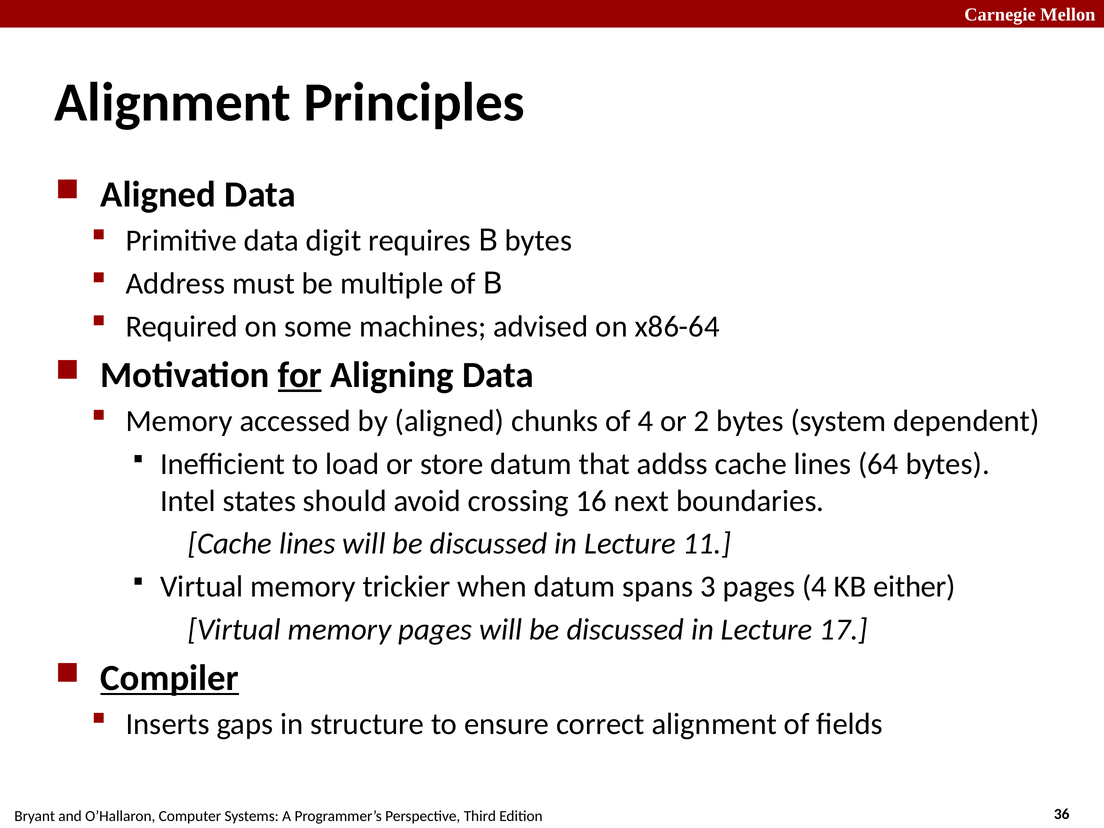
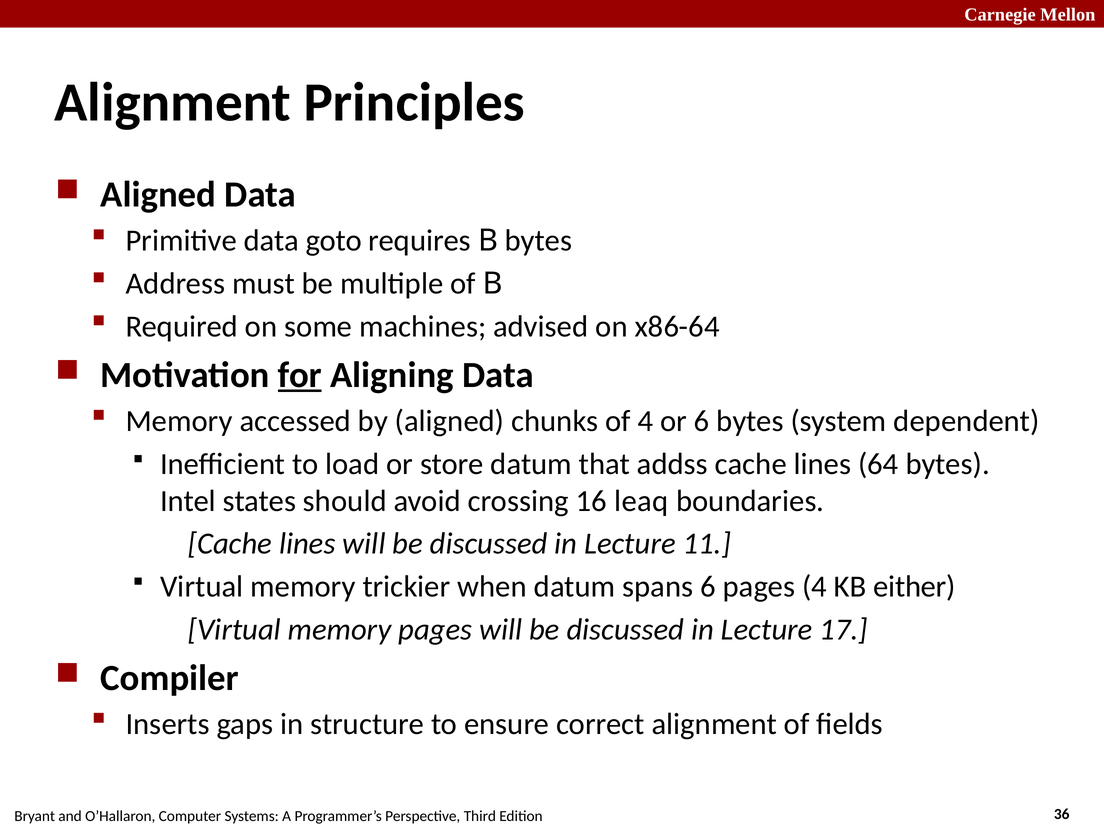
digit: digit -> goto
or 2: 2 -> 6
next: next -> leaq
spans 3: 3 -> 6
Compiler underline: present -> none
